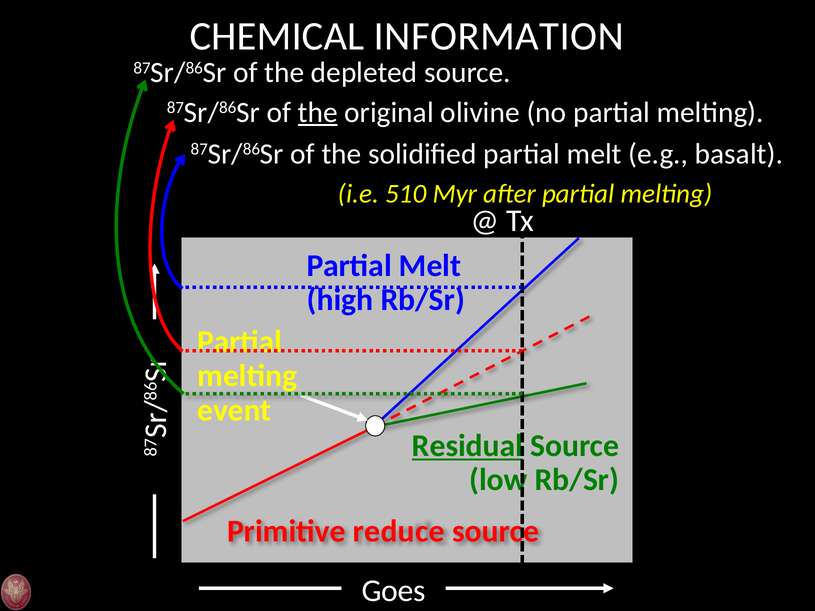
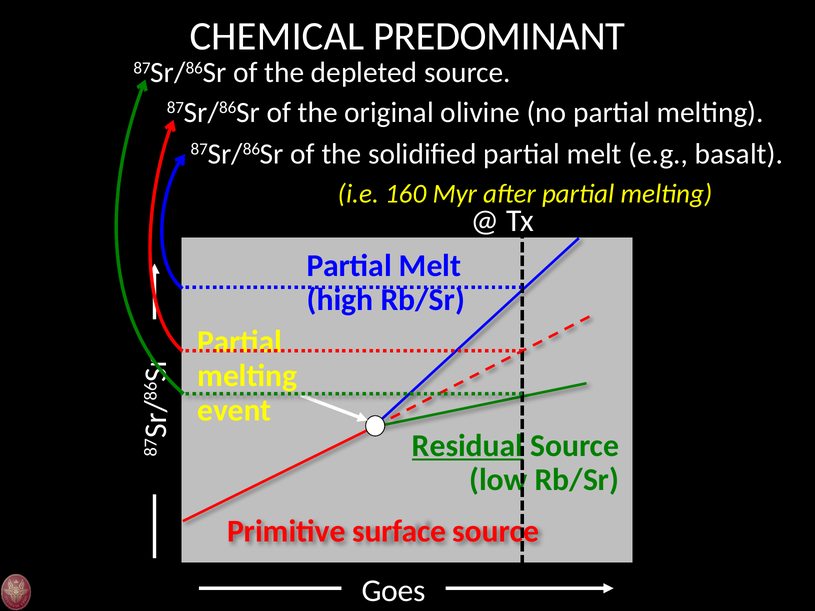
INFORMATION: INFORMATION -> PREDOMINANT
the at (318, 112) underline: present -> none
510: 510 -> 160
reduce: reduce -> surface
